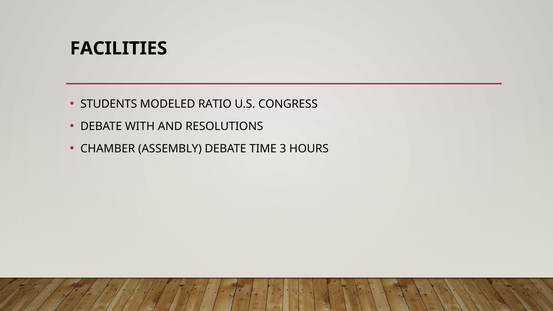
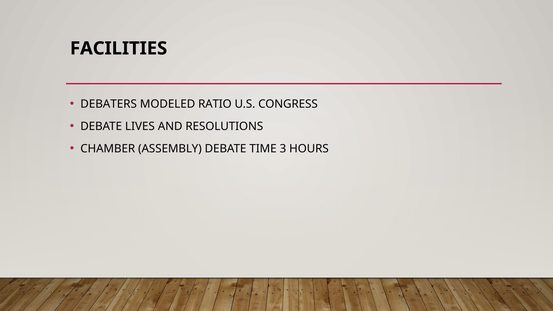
STUDENTS: STUDENTS -> DEBATERS
WITH: WITH -> LIVES
